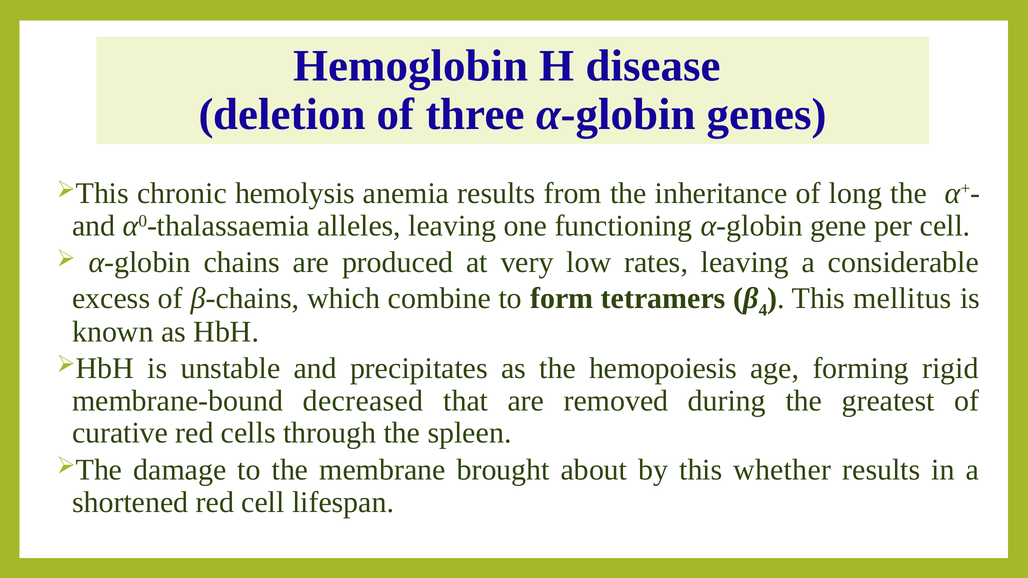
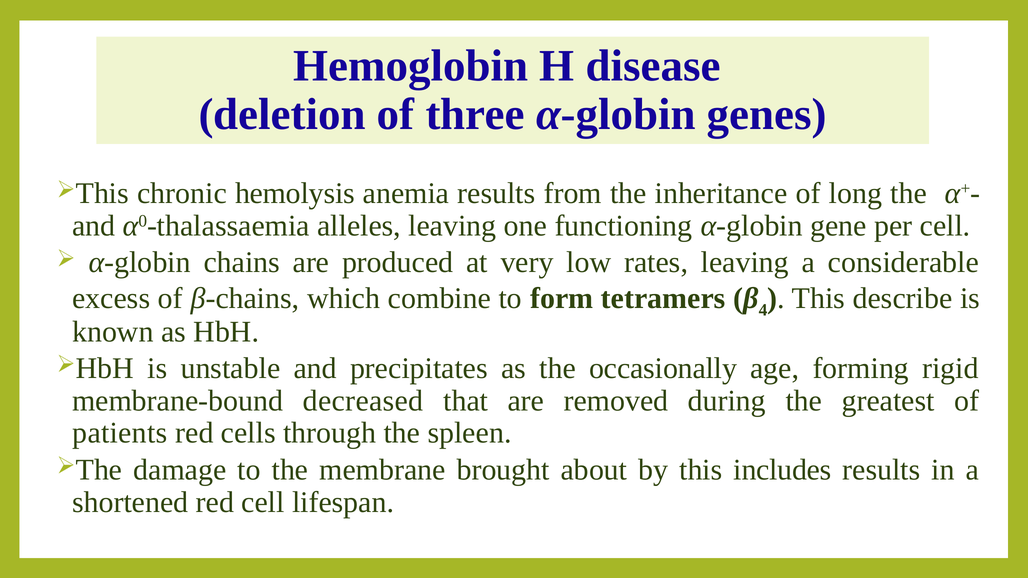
mellitus: mellitus -> describe
hemopoiesis: hemopoiesis -> occasionally
curative: curative -> patients
whether: whether -> includes
